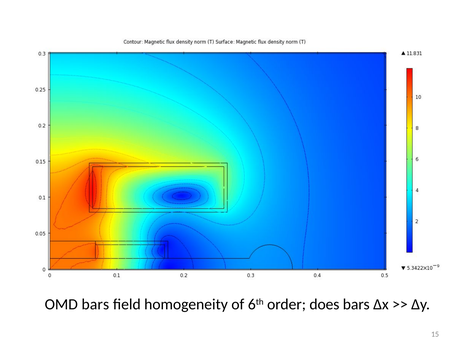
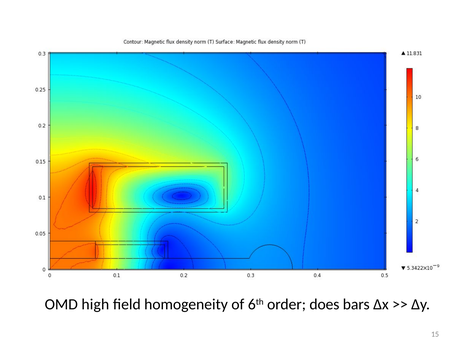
OMD bars: bars -> high
